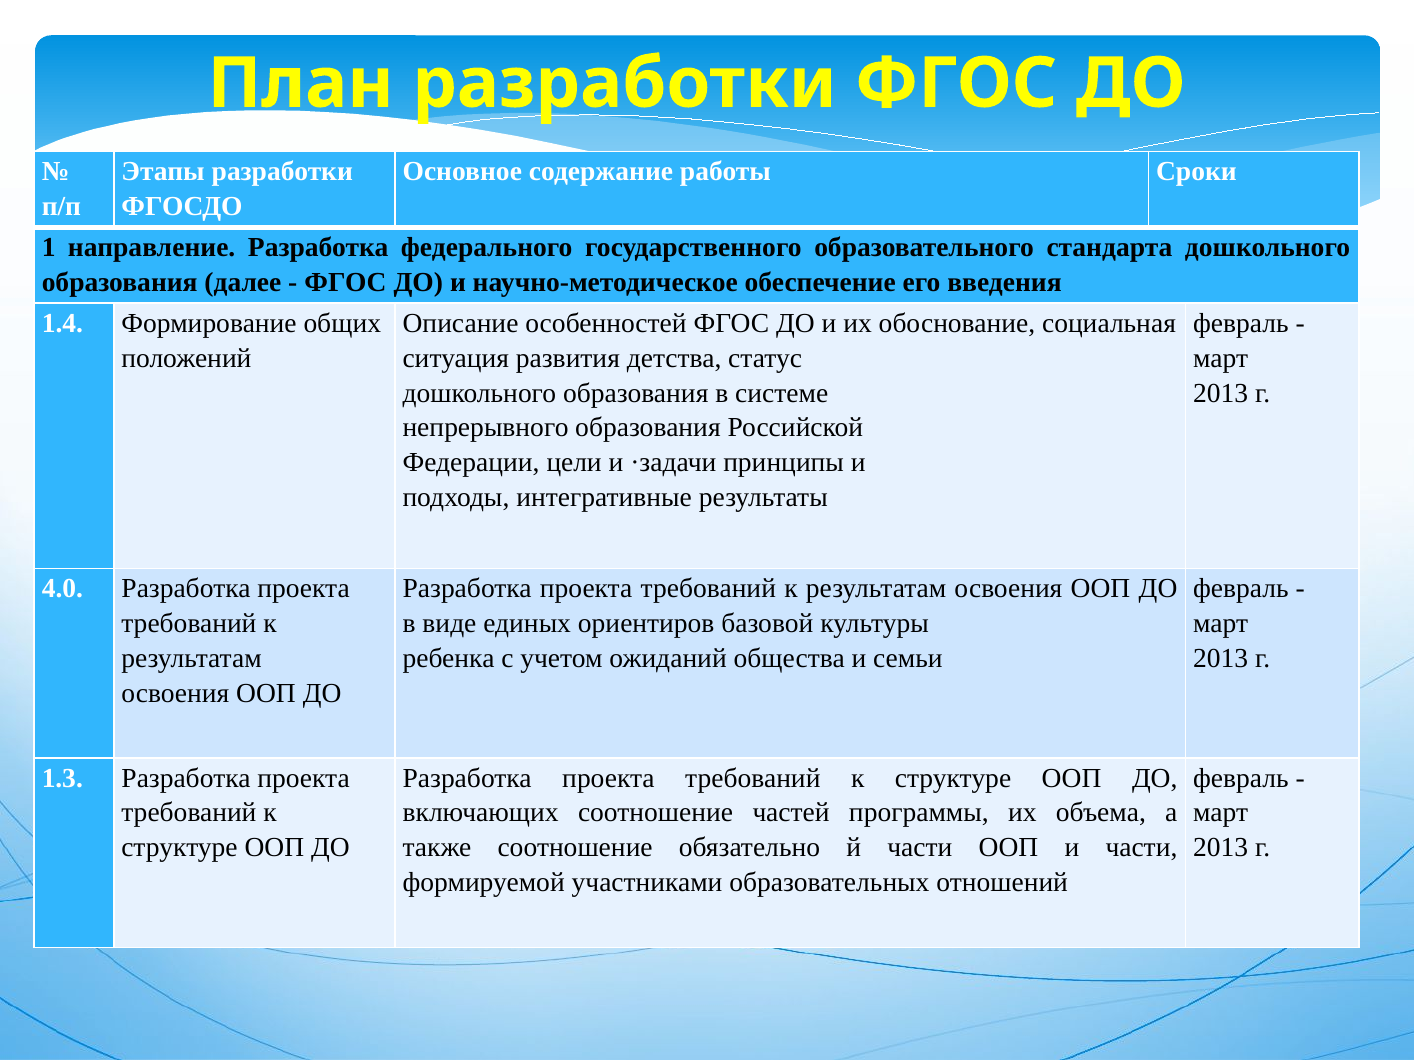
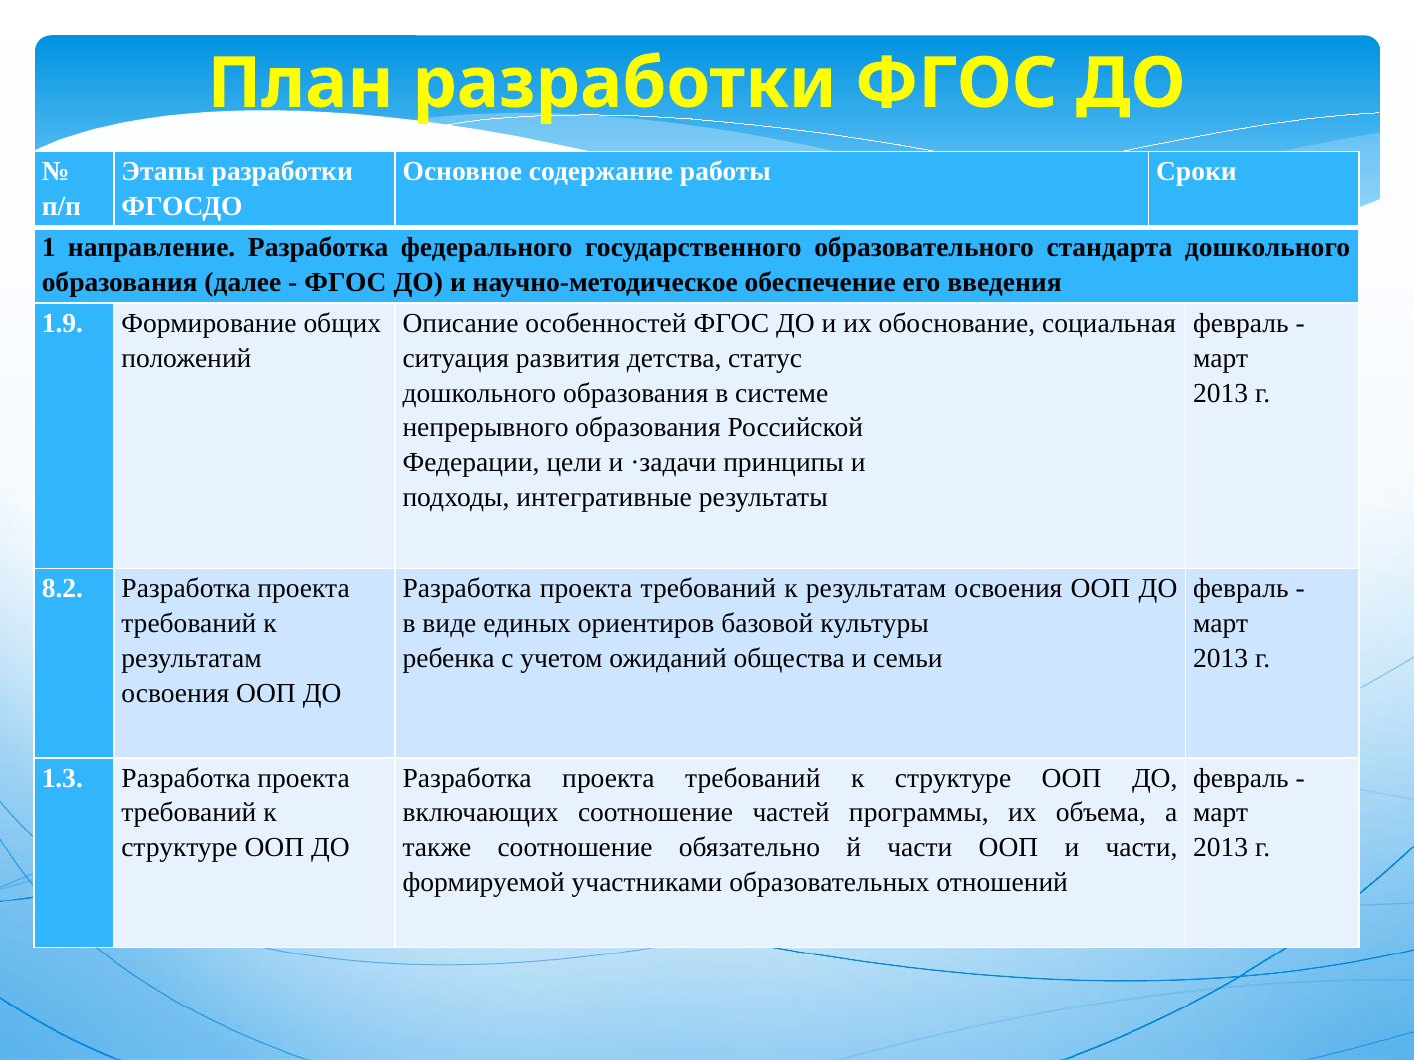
1.4: 1.4 -> 1.9
4.0: 4.0 -> 8.2
